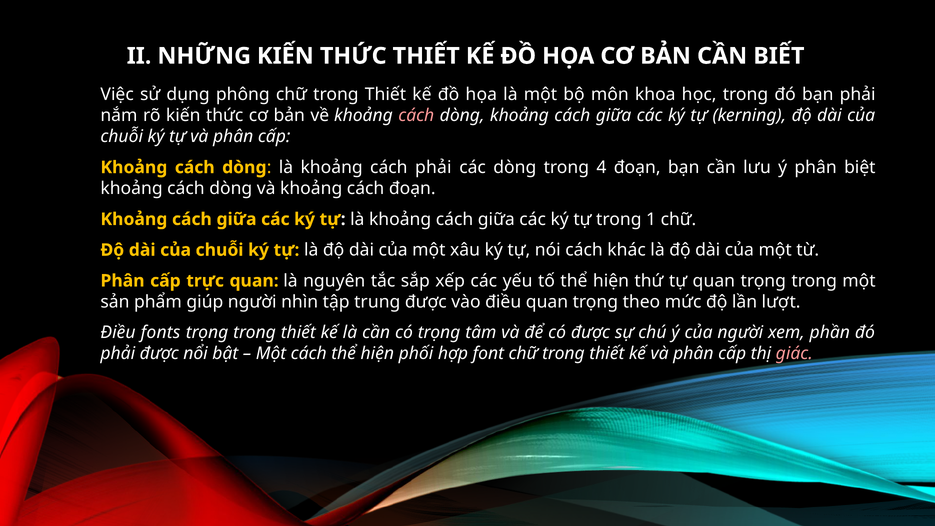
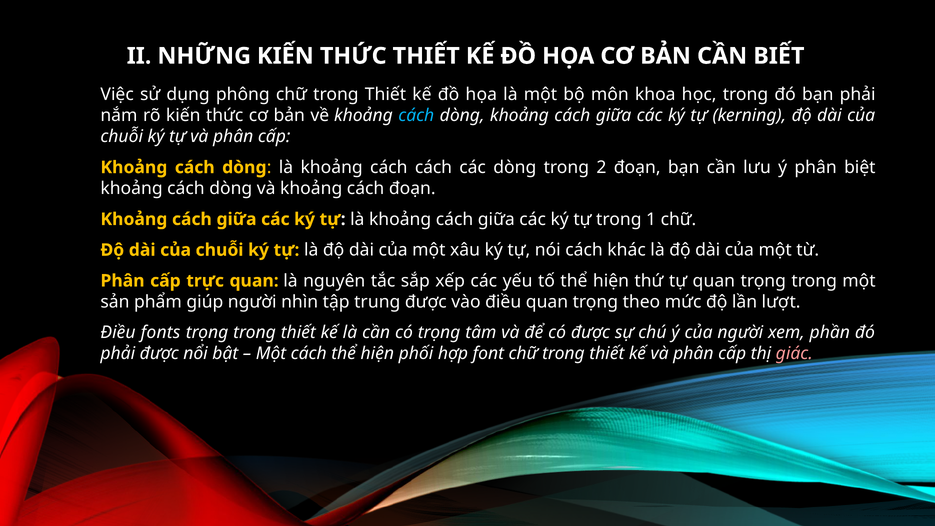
cách at (416, 116) colour: pink -> light blue
cách phải: phải -> cách
4: 4 -> 2
